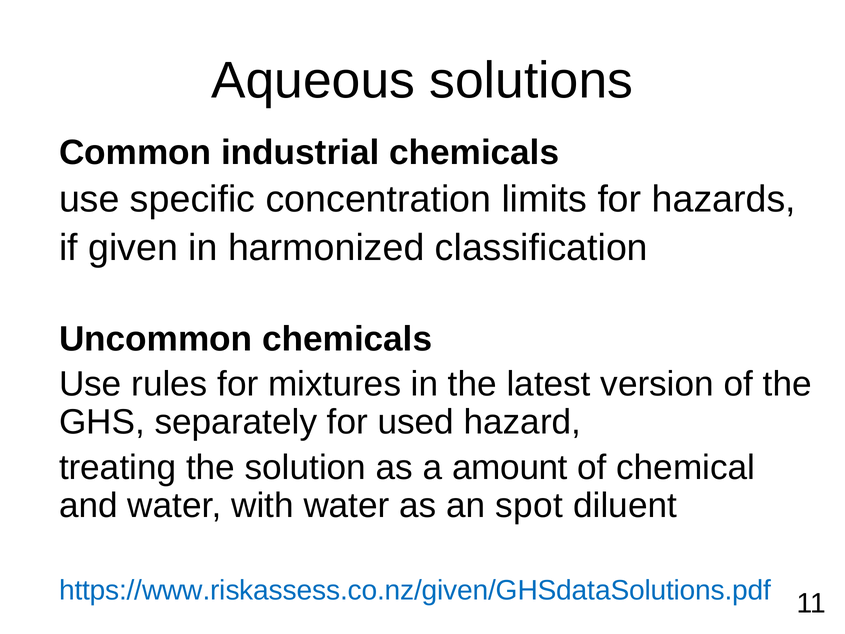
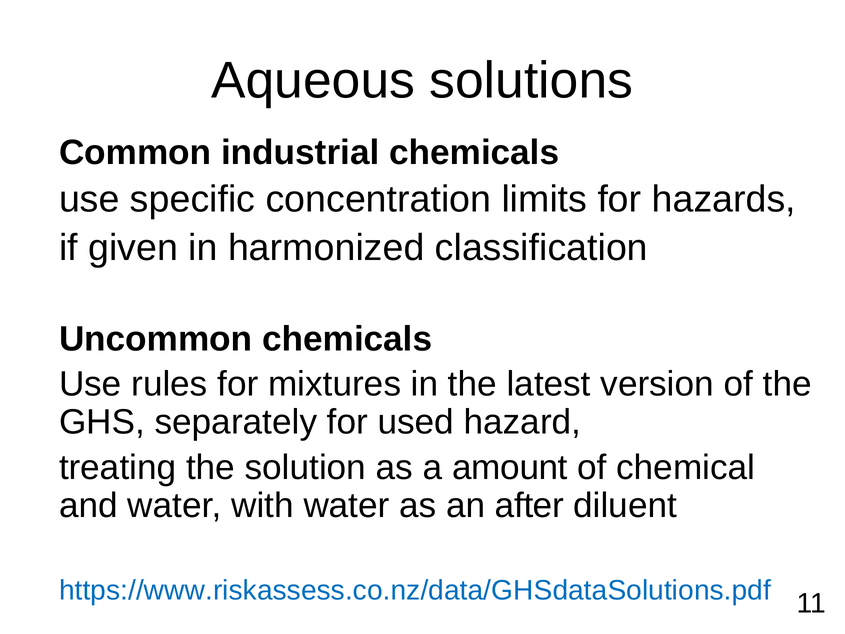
spot: spot -> after
https://www.riskassess.co.nz/given/GHSdataSolutions.pdf: https://www.riskassess.co.nz/given/GHSdataSolutions.pdf -> https://www.riskassess.co.nz/data/GHSdataSolutions.pdf
